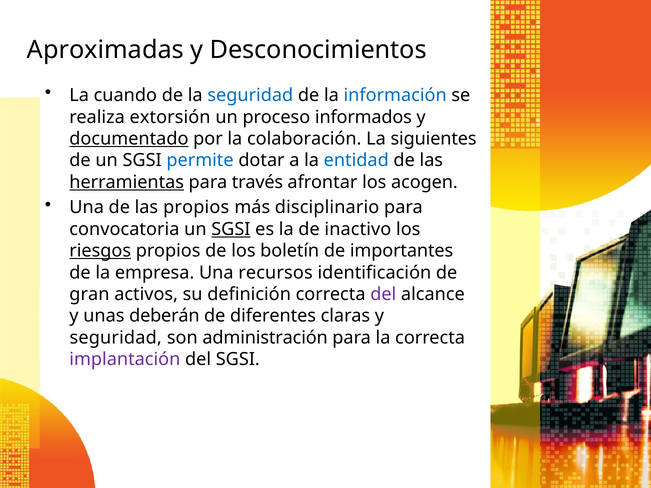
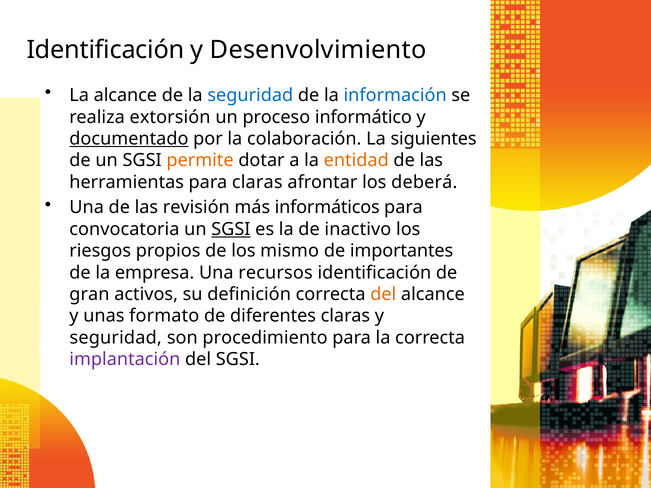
Aproximadas at (105, 50): Aproximadas -> Identificación
Desconocimientos: Desconocimientos -> Desenvolvimiento
La cuando: cuando -> alcance
informados: informados -> informático
permite colour: blue -> orange
entidad colour: blue -> orange
herramientas underline: present -> none
para través: través -> claras
acogen: acogen -> deberá
las propios: propios -> revisión
disciplinario: disciplinario -> informáticos
riesgos underline: present -> none
boletín: boletín -> mismo
del at (383, 294) colour: purple -> orange
deberán: deberán -> formato
administración: administración -> procedimiento
